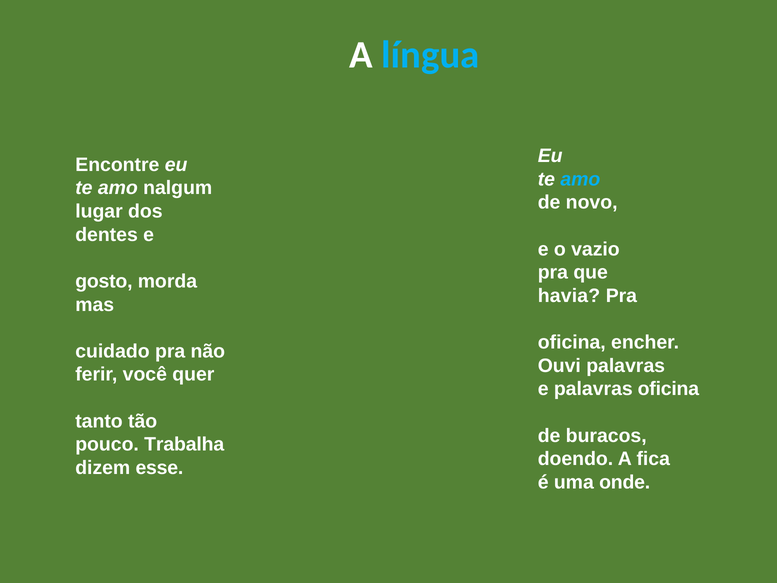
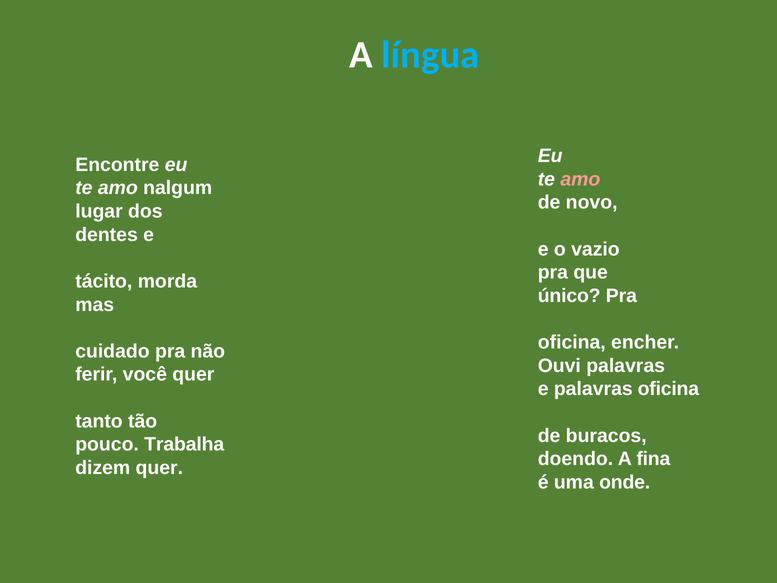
amo at (580, 179) colour: light blue -> pink
gosto: gosto -> tácito
havia: havia -> único
fica: fica -> fina
dizem esse: esse -> quer
